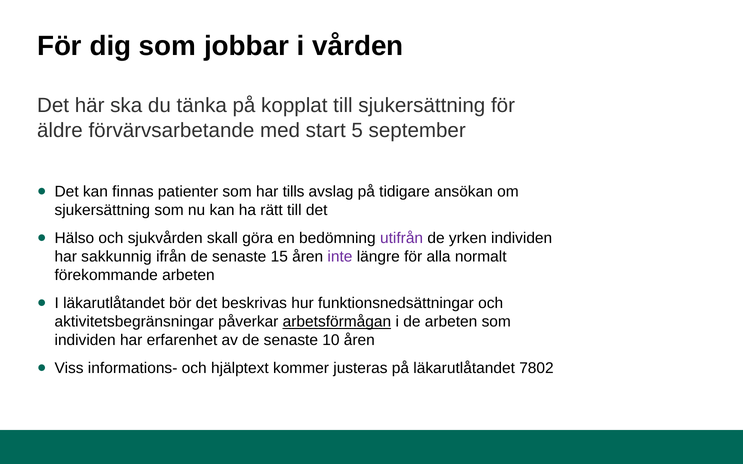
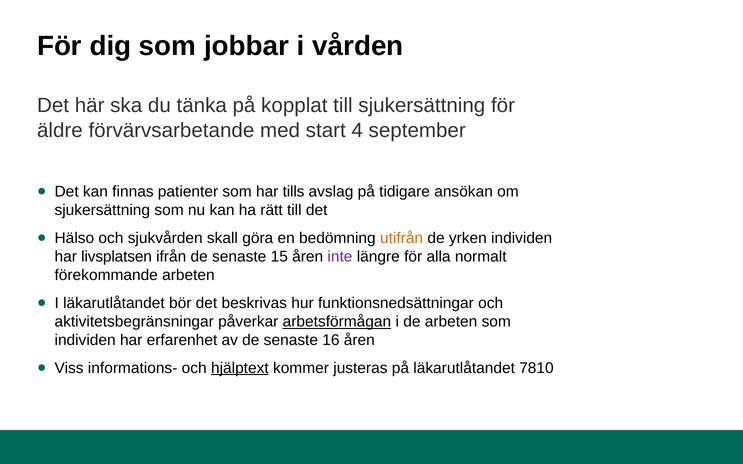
5: 5 -> 4
utifrån colour: purple -> orange
sakkunnig: sakkunnig -> livsplatsen
10: 10 -> 16
hjälptext underline: none -> present
7802: 7802 -> 7810
